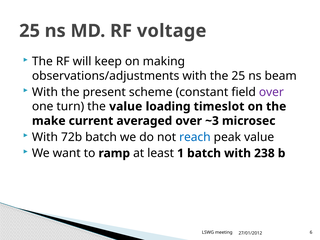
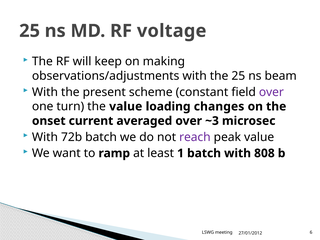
timeslot: timeslot -> changes
make: make -> onset
reach colour: blue -> purple
238: 238 -> 808
